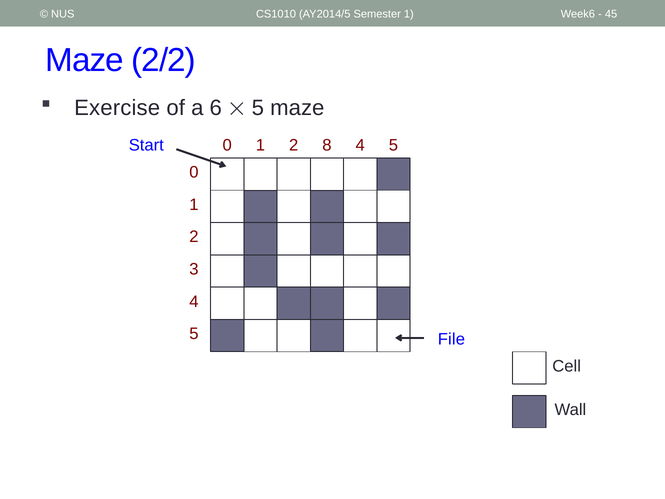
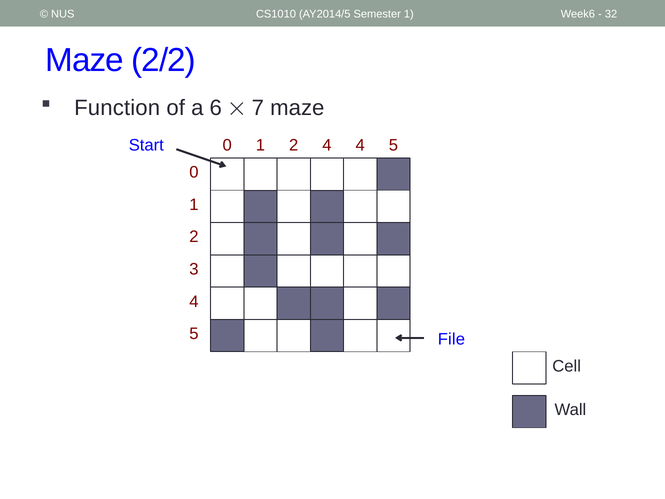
45: 45 -> 32
Exercise: Exercise -> Function
5 at (258, 108): 5 -> 7
2 8: 8 -> 4
